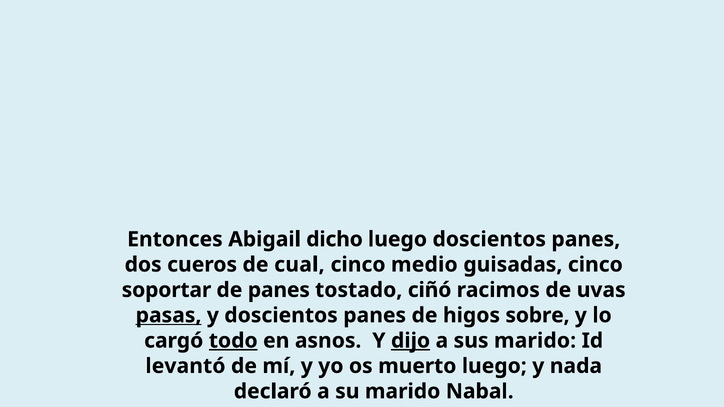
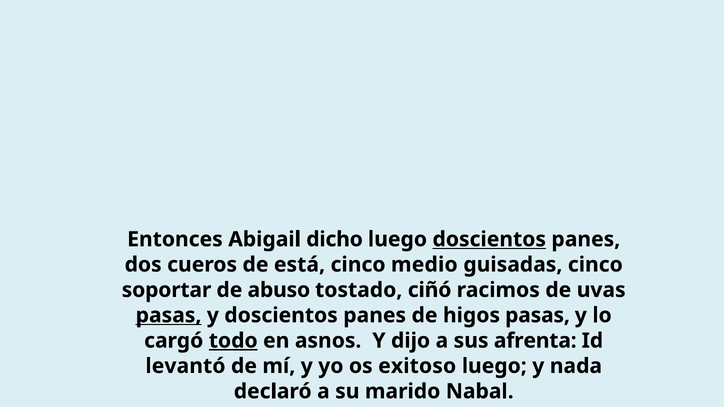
doscientos at (489, 239) underline: none -> present
cual: cual -> está
de panes: panes -> abuso
higos sobre: sobre -> pasas
dijo underline: present -> none
sus marido: marido -> afrenta
muerto: muerto -> exitoso
